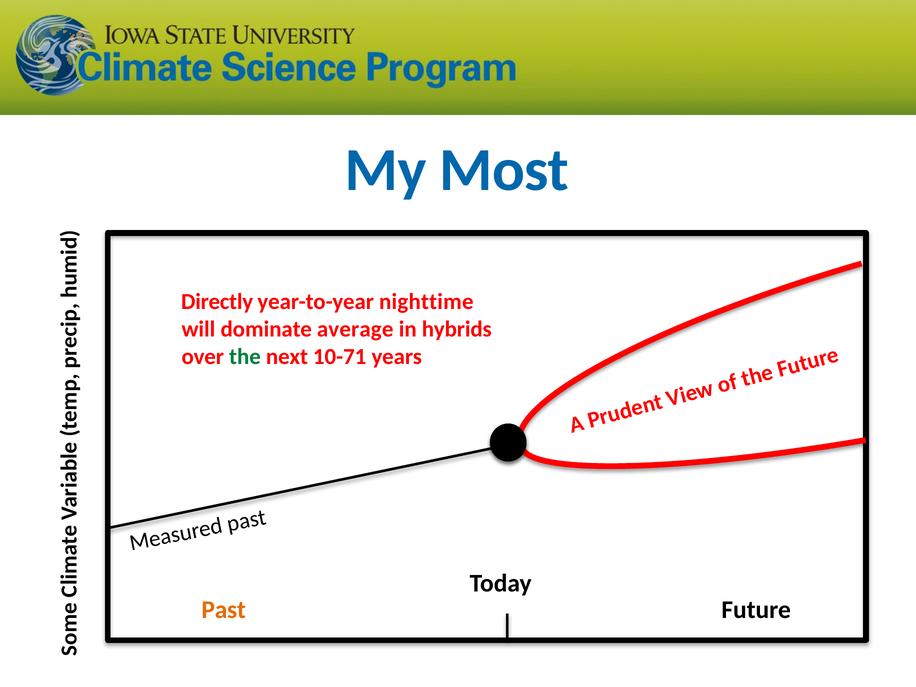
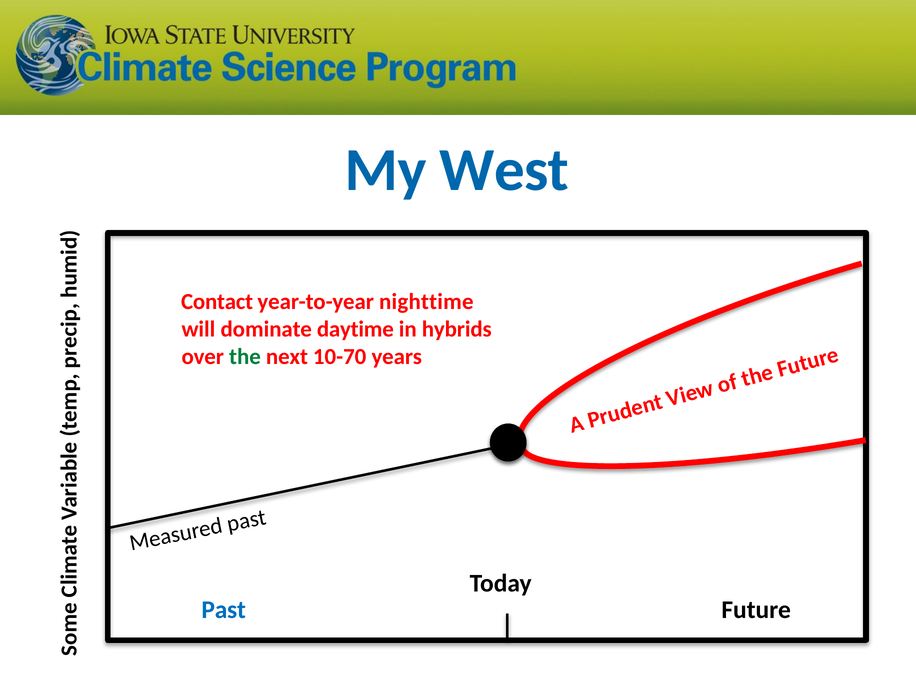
Most: Most -> West
Directly: Directly -> Contact
average: average -> daytime
10-71: 10-71 -> 10-70
Past at (224, 610) colour: orange -> blue
